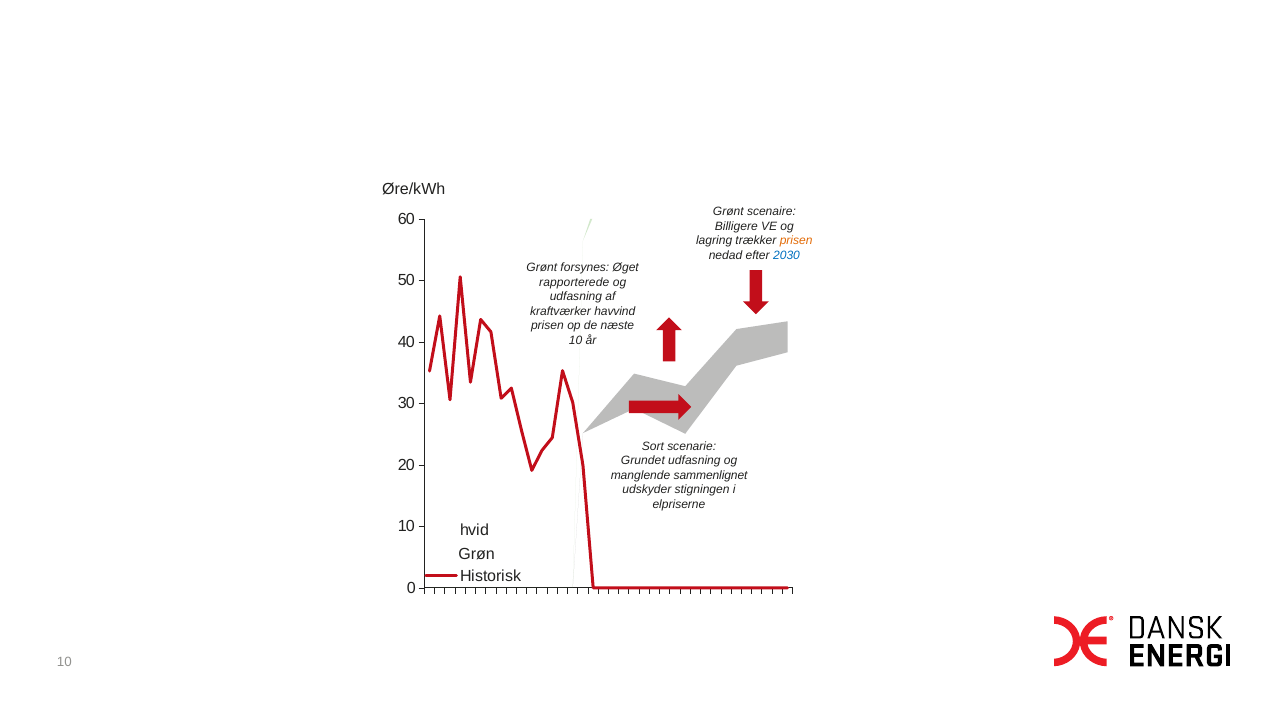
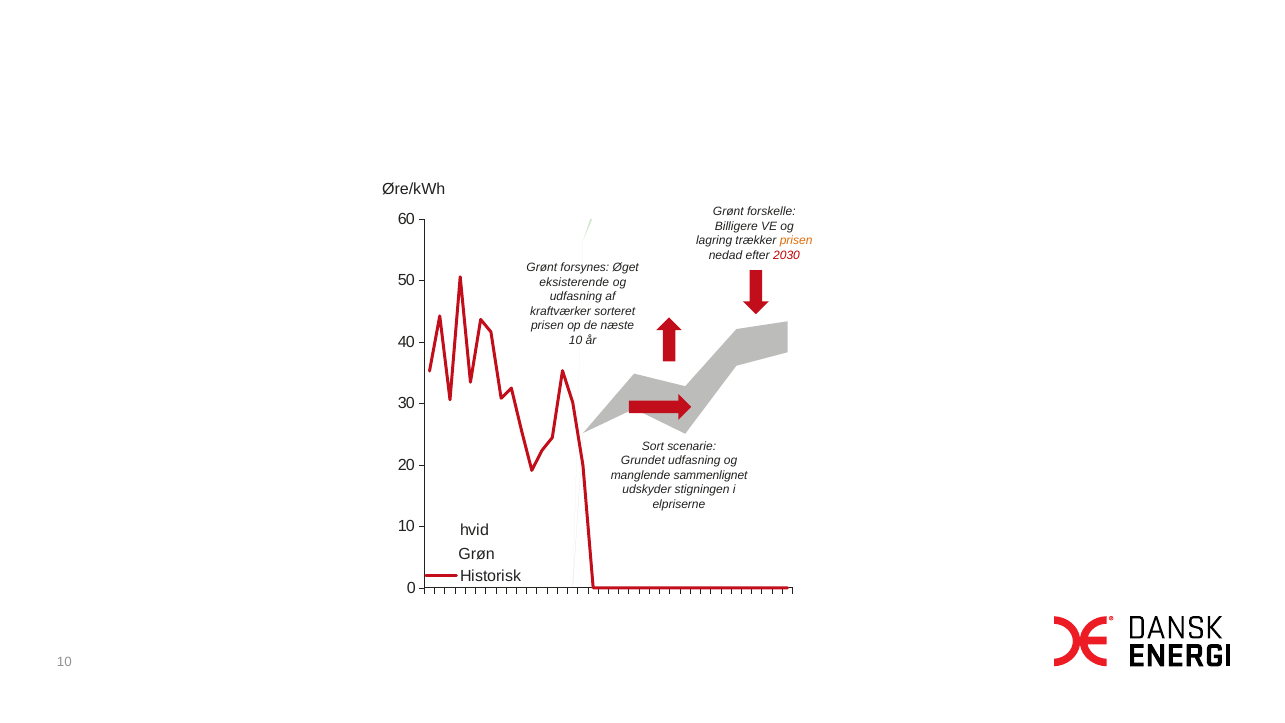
scenaire: scenaire -> forskelle
2030 colour: blue -> red
rapporterede: rapporterede -> eksisterende
havvind: havvind -> sorteret
